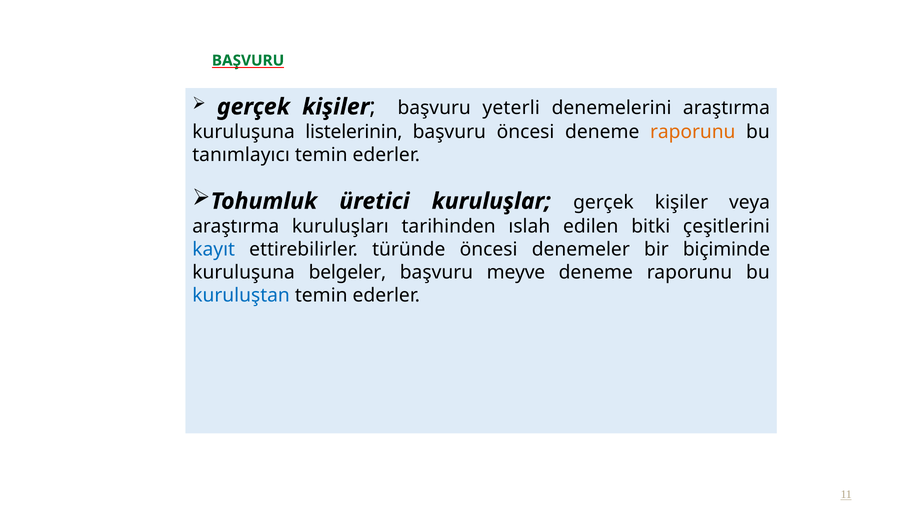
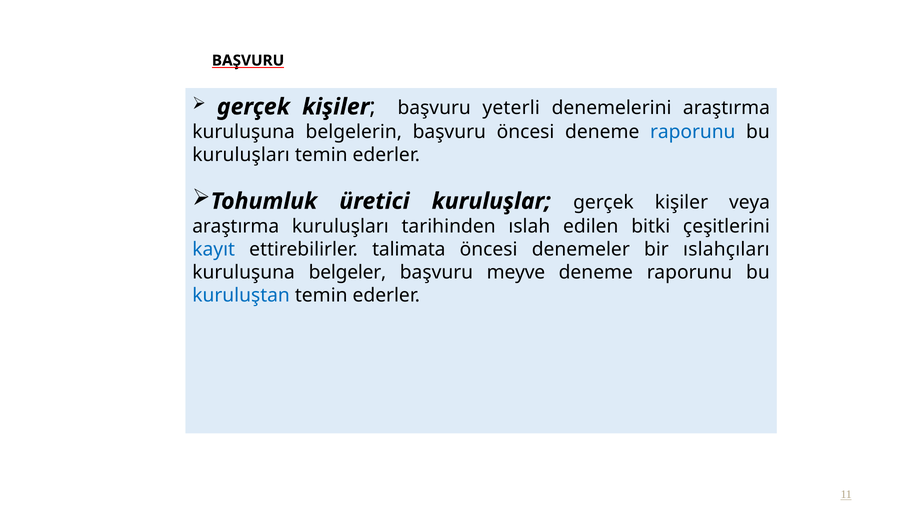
BAŞVURU at (248, 61) colour: green -> black
listelerinin: listelerinin -> belgelerin
raporunu at (693, 132) colour: orange -> blue
tanımlayıcı at (241, 155): tanımlayıcı -> kuruluşları
türünde: türünde -> talimata
biçiminde: biçiminde -> ıslahçıları
